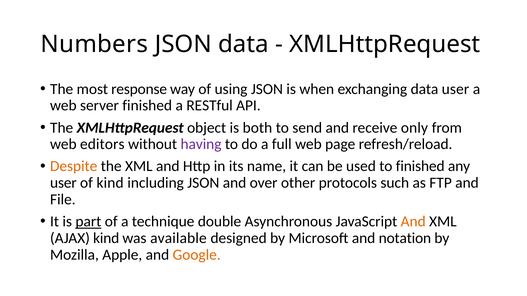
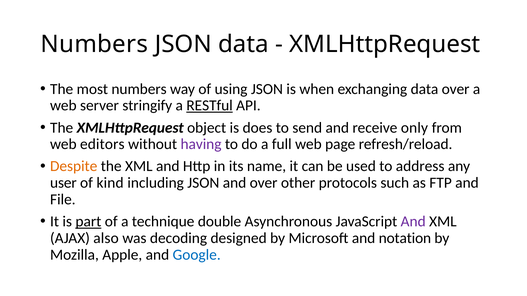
most response: response -> numbers
data user: user -> over
server finished: finished -> stringify
RESTful underline: none -> present
both: both -> does
to finished: finished -> address
And at (413, 222) colour: orange -> purple
AJAX kind: kind -> also
available: available -> decoding
Google colour: orange -> blue
